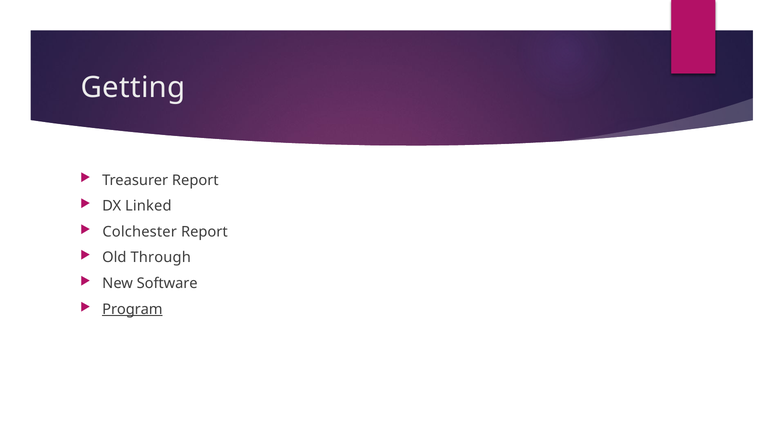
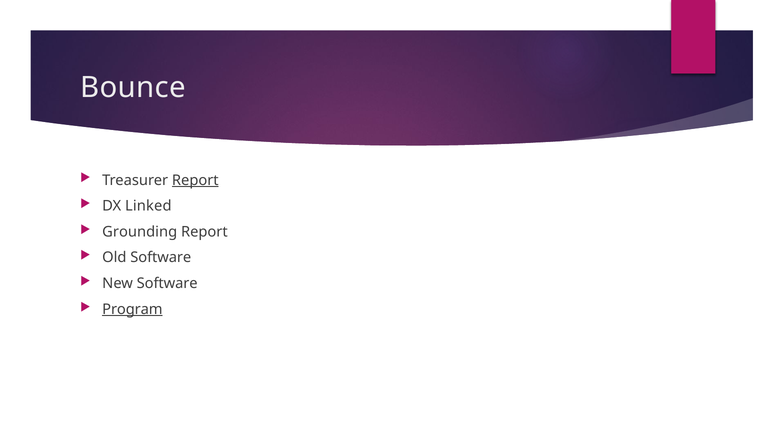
Getting: Getting -> Bounce
Report at (195, 180) underline: none -> present
Colchester: Colchester -> Grounding
Old Through: Through -> Software
